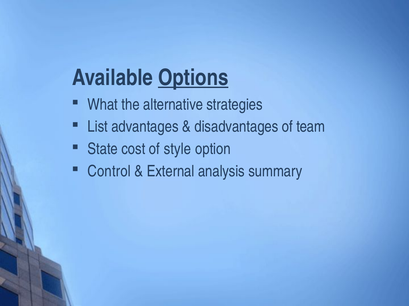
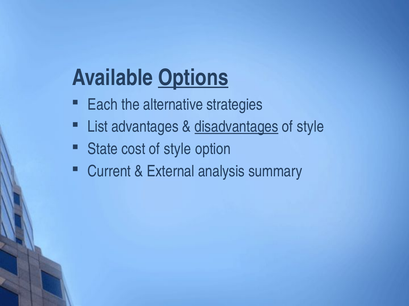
What: What -> Each
disadvantages underline: none -> present
team at (311, 127): team -> style
Control: Control -> Current
